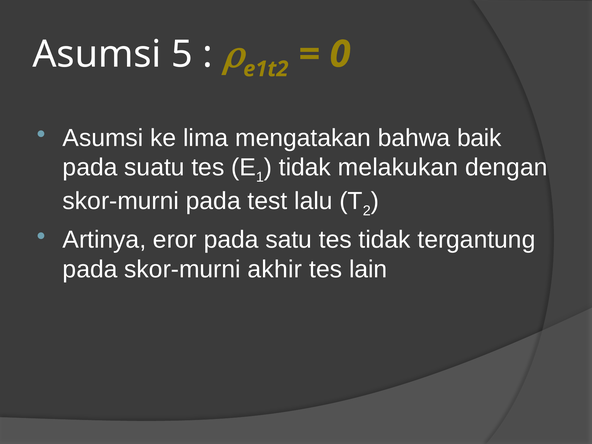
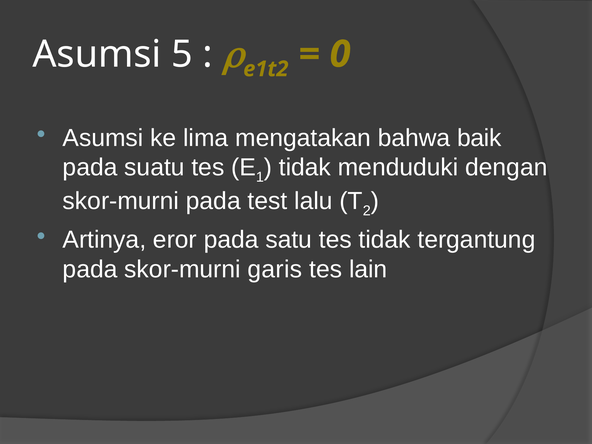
melakukan: melakukan -> menduduki
akhir: akhir -> garis
